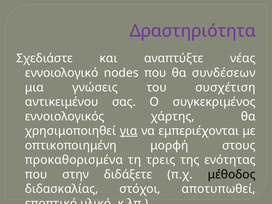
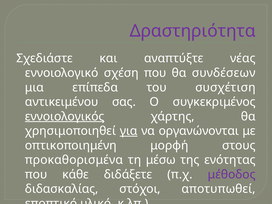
nodes: nodes -> σχέση
γνώσεις: γνώσεις -> επίπεδα
εννοιολογικός underline: none -> present
εμπεριέχονται: εμπεριέχονται -> οργανώνονται
τρεις: τρεις -> μέσω
στην: στην -> κάθε
μέθοδος colour: black -> purple
